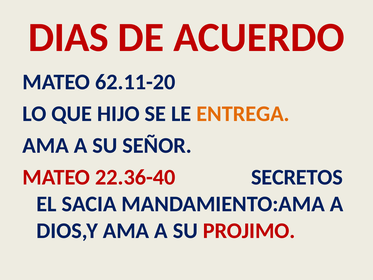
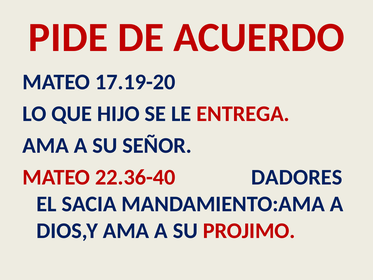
DIAS: DIAS -> PIDE
62.11-20: 62.11-20 -> 17.19-20
ENTREGA colour: orange -> red
SECRETOS: SECRETOS -> DADORES
